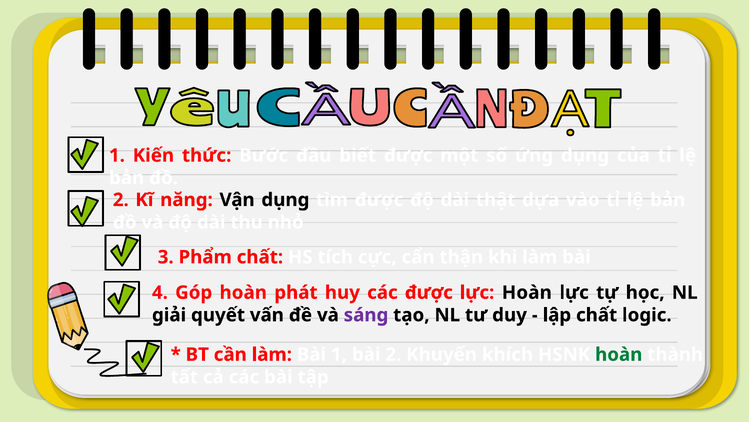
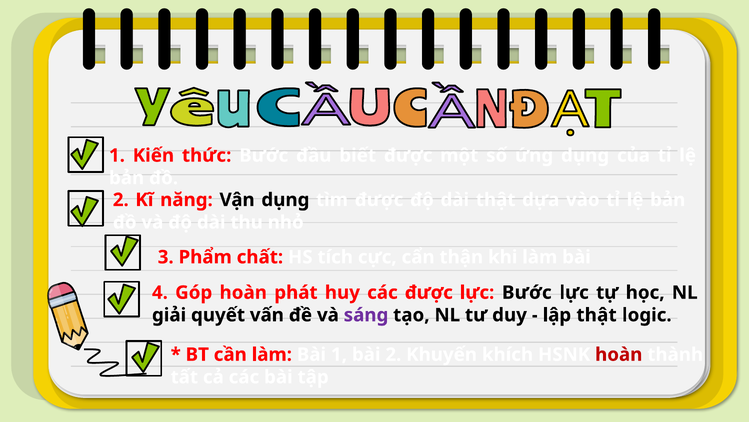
lực Hoàn: Hoàn -> Bước
lập chất: chất -> thật
hoàn at (619, 354) colour: green -> red
